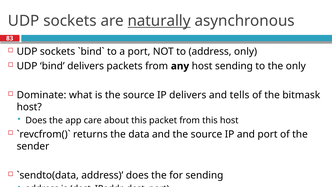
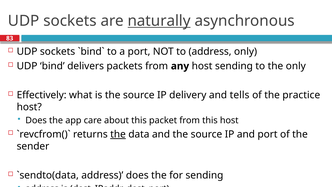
Dominate: Dominate -> Effectively
IP delivers: delivers -> delivery
bitmask: bitmask -> practice
the at (118, 134) underline: none -> present
